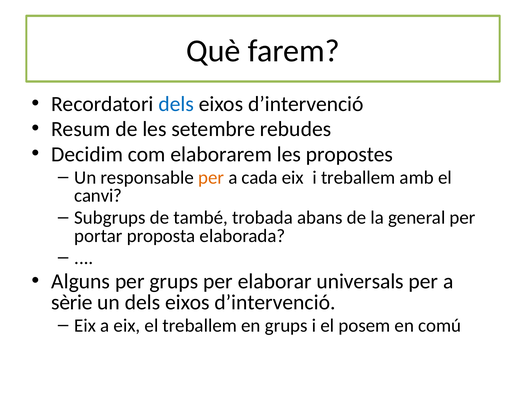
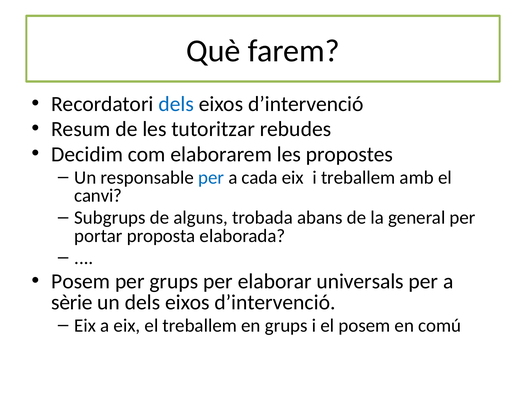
setembre: setembre -> tutoritzar
per at (211, 178) colour: orange -> blue
també: també -> alguns
Alguns at (81, 282): Alguns -> Posem
